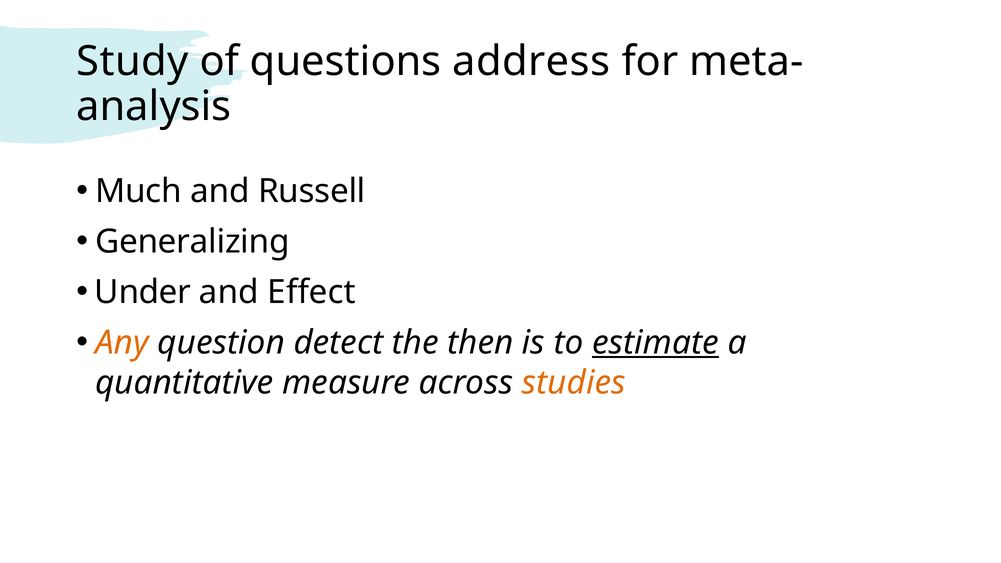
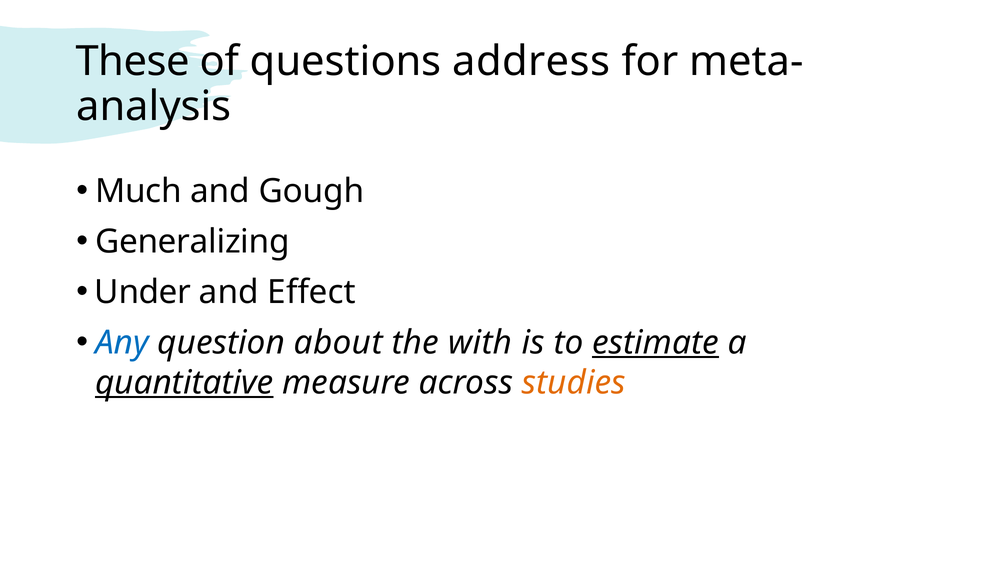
Study: Study -> These
Russell: Russell -> Gough
Any colour: orange -> blue
detect: detect -> about
then: then -> with
quantitative underline: none -> present
